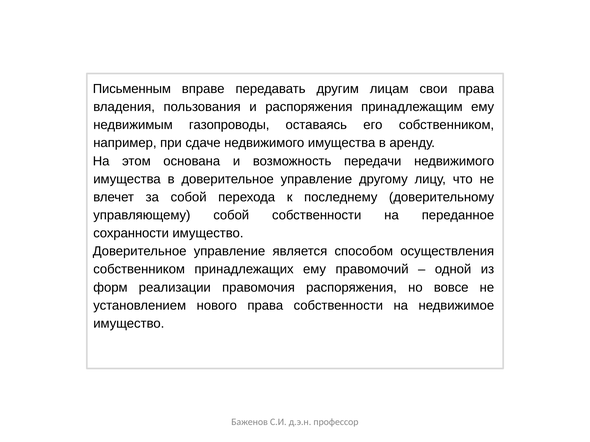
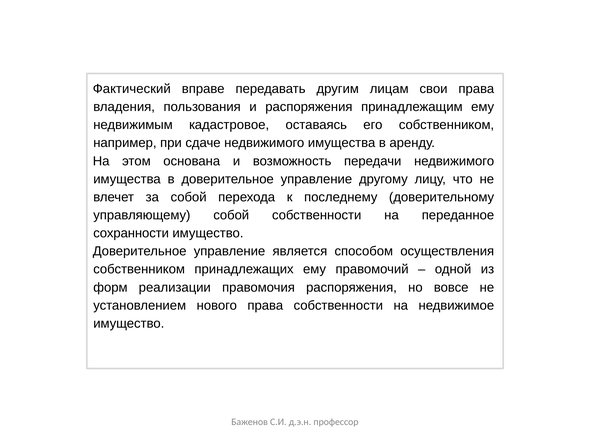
Письменным: Письменным -> Фактический
газопроводы: газопроводы -> кадастровое
